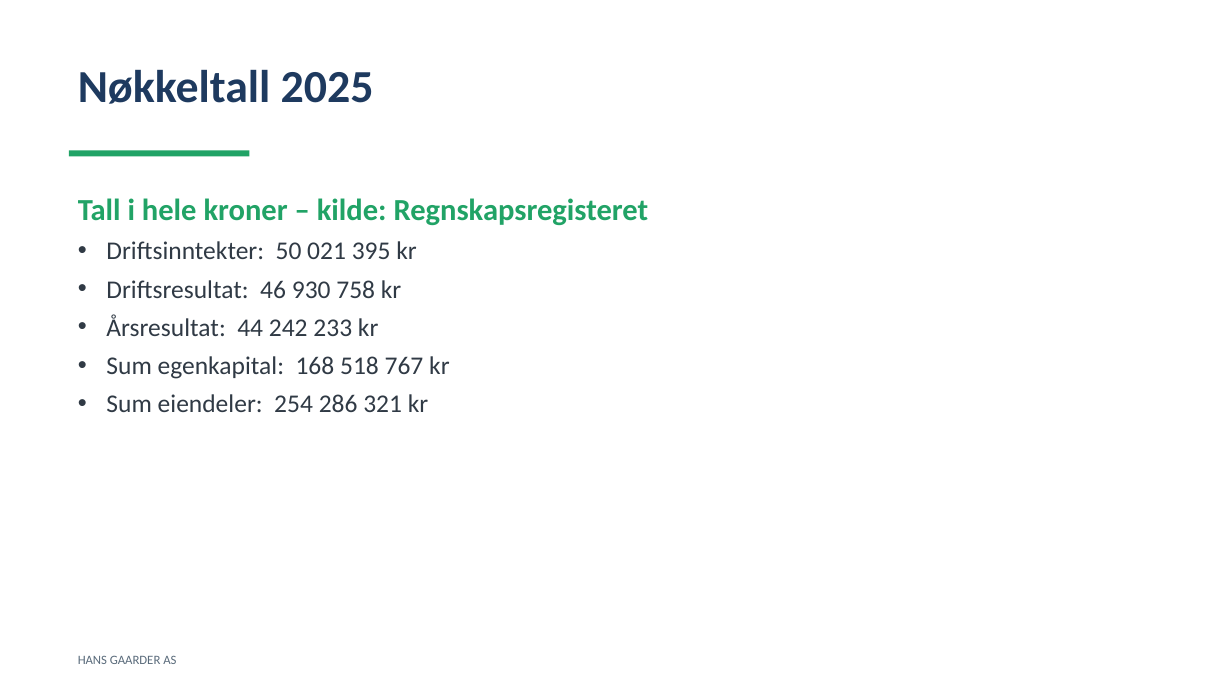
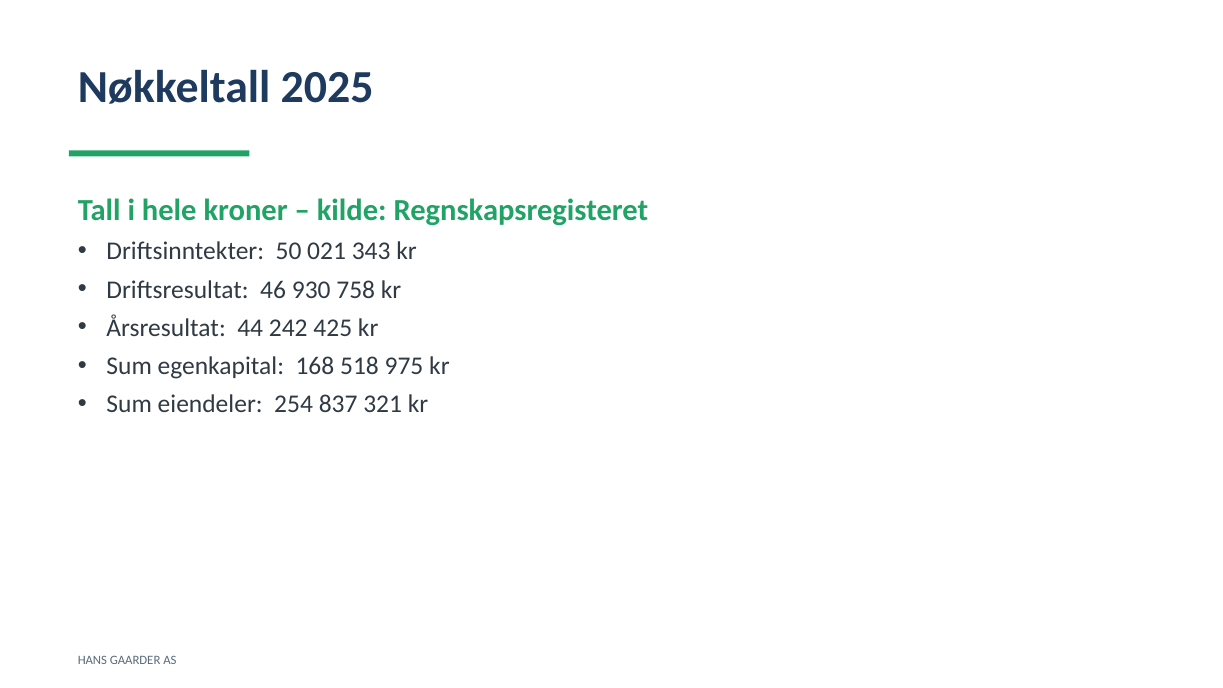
395: 395 -> 343
233: 233 -> 425
767: 767 -> 975
286: 286 -> 837
